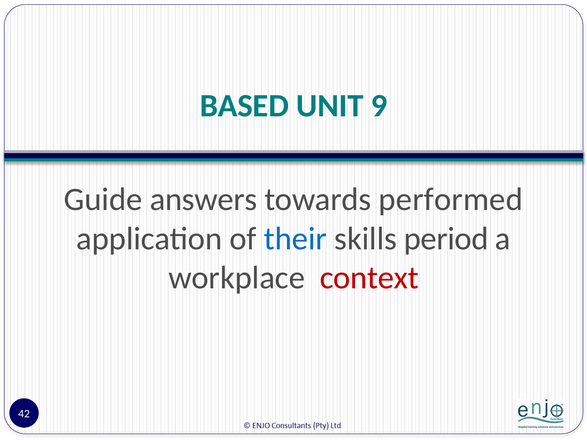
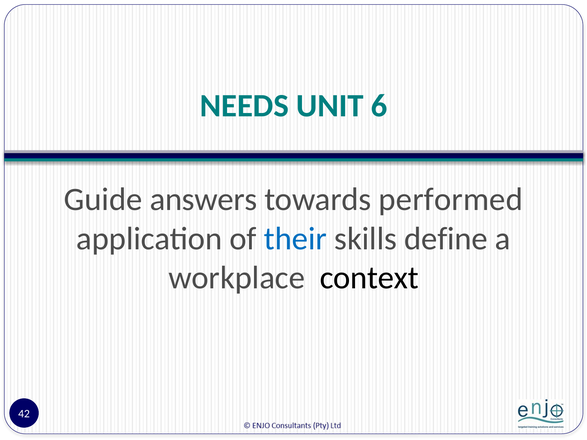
BASED: BASED -> NEEDS
9: 9 -> 6
period: period -> define
context colour: red -> black
